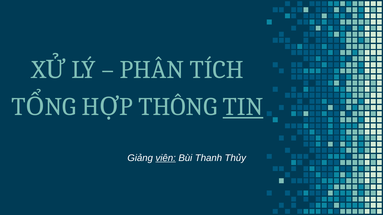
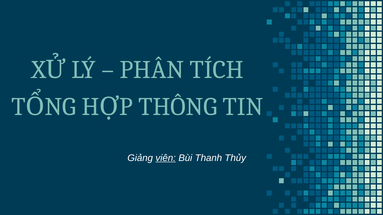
TIN underline: present -> none
